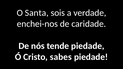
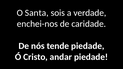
sabes: sabes -> andar
